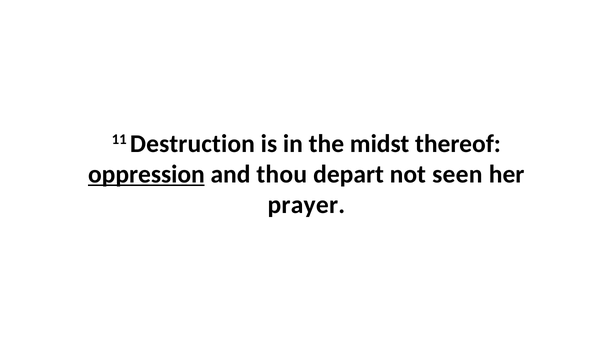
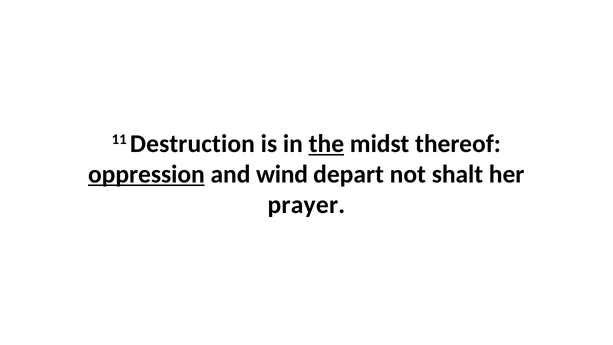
the underline: none -> present
thou: thou -> wind
seen: seen -> shalt
